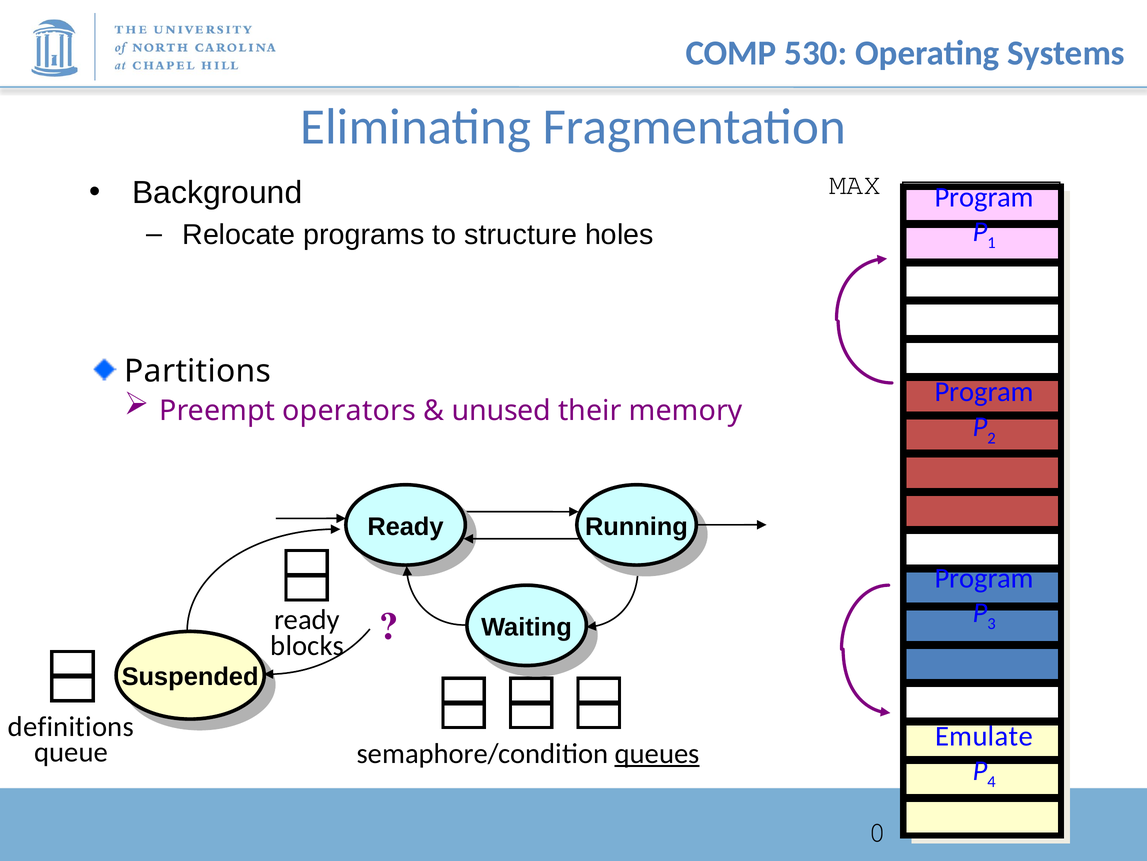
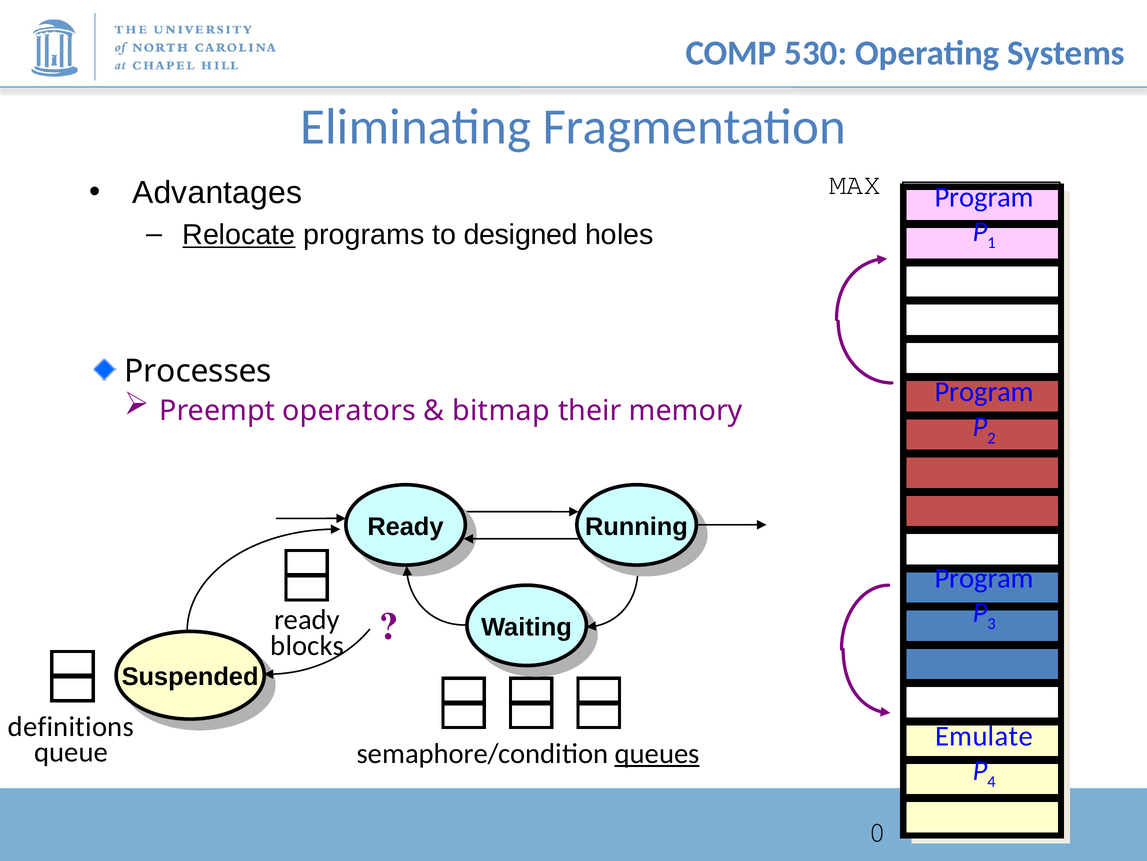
Background: Background -> Advantages
Relocate underline: none -> present
structure: structure -> designed
Partitions: Partitions -> Processes
unused: unused -> bitmap
